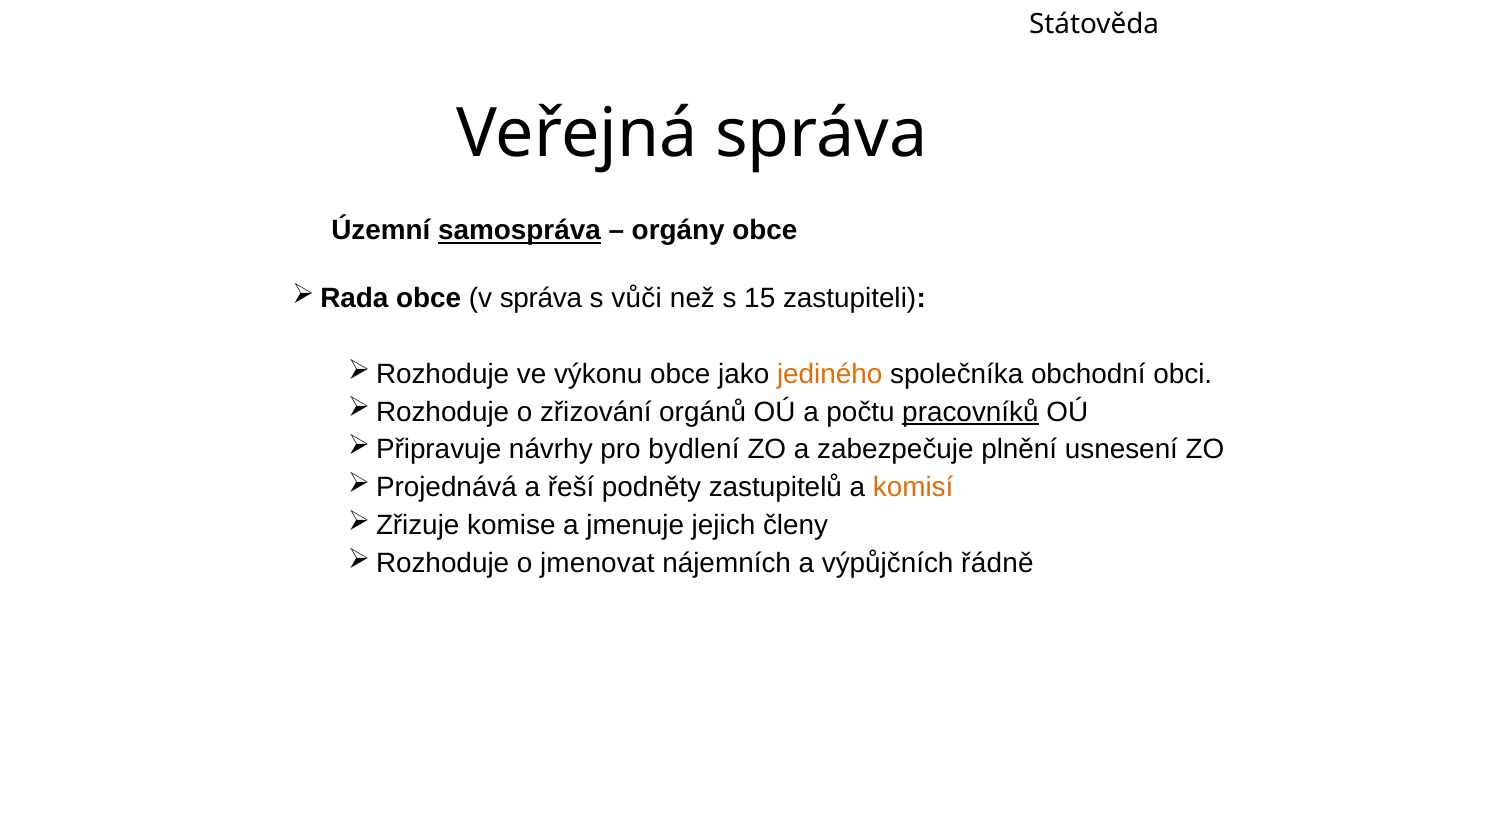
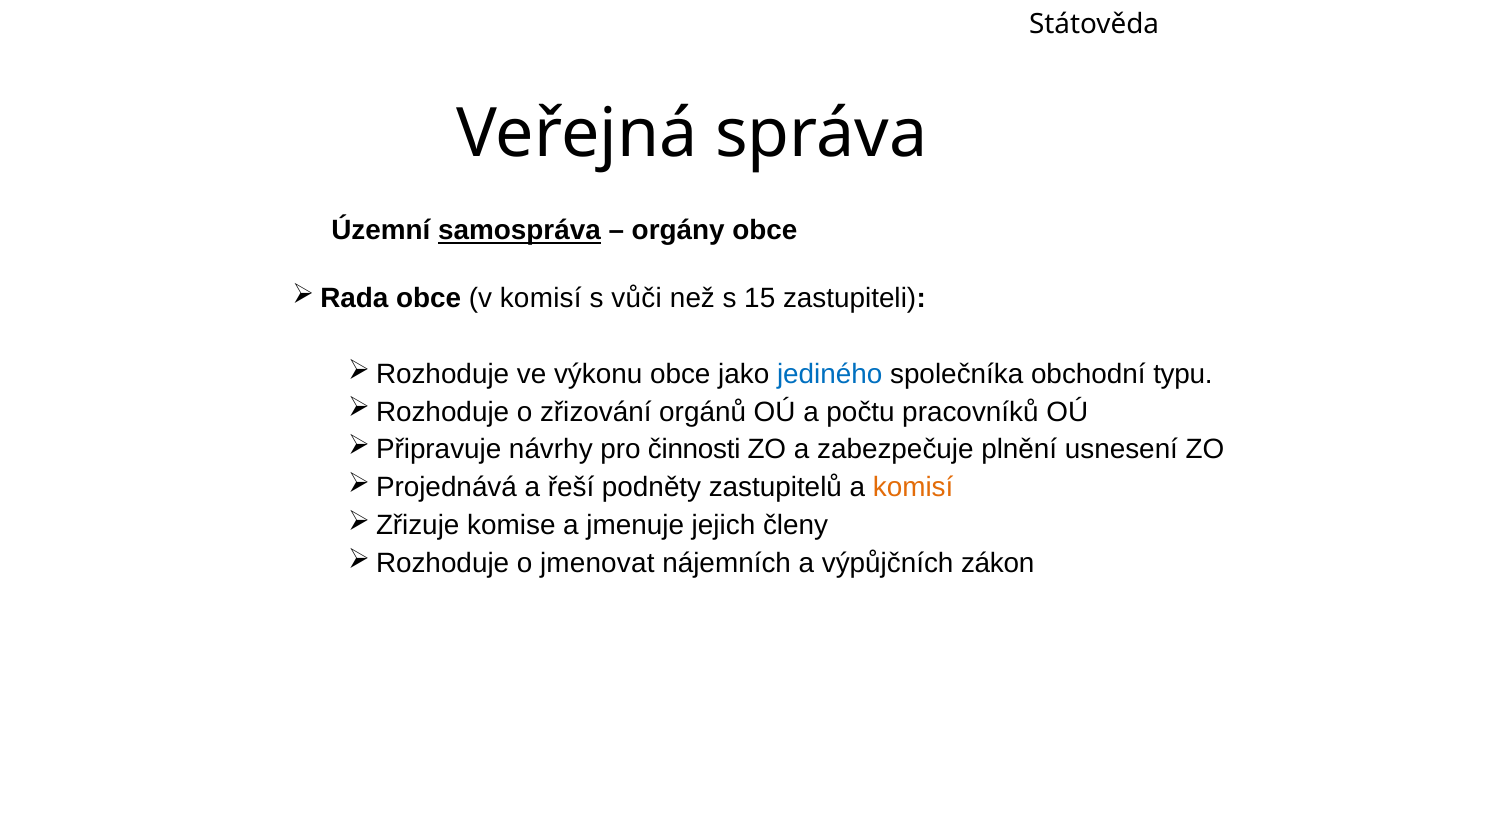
v správa: správa -> komisí
jediného colour: orange -> blue
obci: obci -> typu
pracovníků underline: present -> none
bydlení: bydlení -> činnosti
řádně: řádně -> zákon
